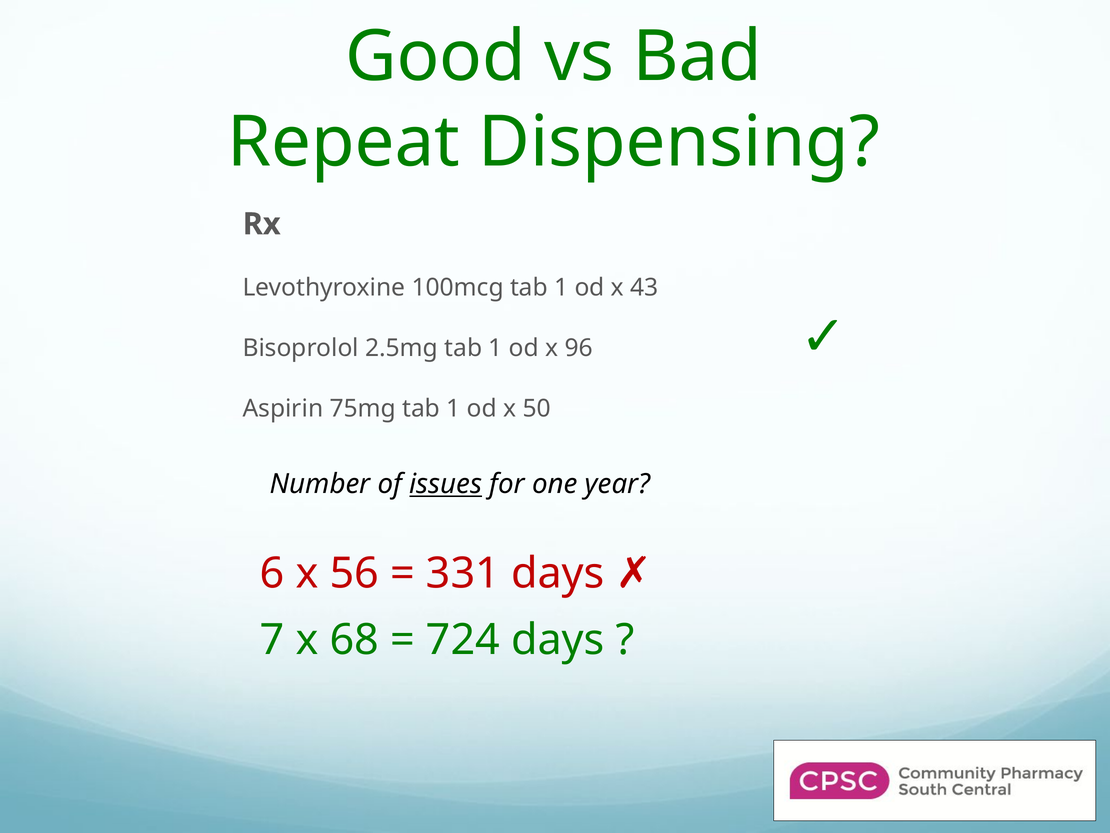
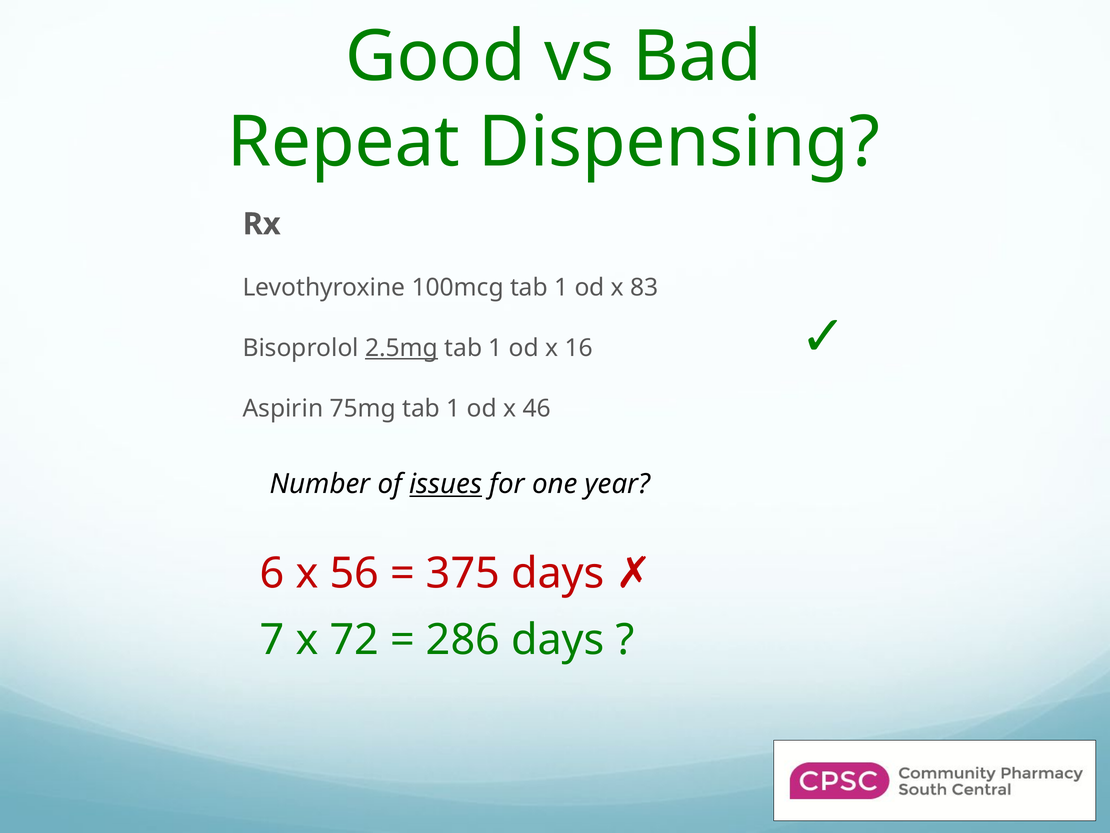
43: 43 -> 83
2.5mg underline: none -> present
96: 96 -> 16
50: 50 -> 46
331: 331 -> 375
68: 68 -> 72
724: 724 -> 286
